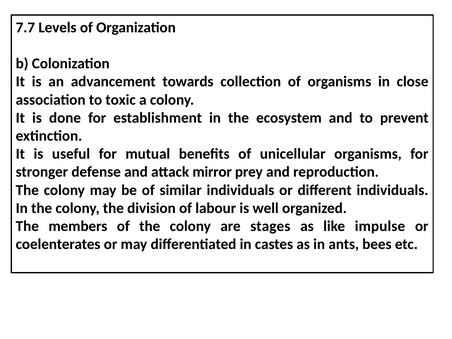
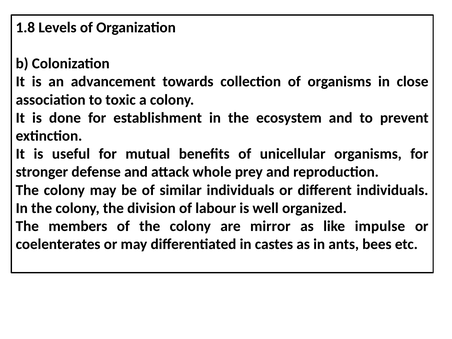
7.7: 7.7 -> 1.8
mirror: mirror -> whole
stages: stages -> mirror
